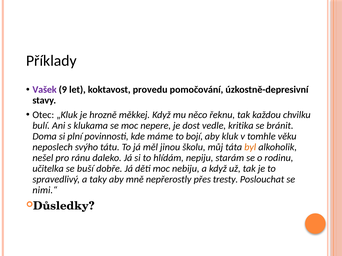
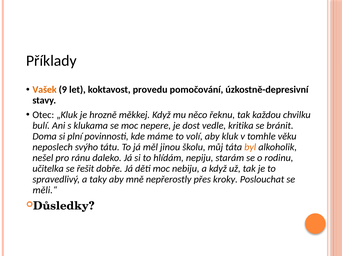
Vašek colour: purple -> orange
bojí: bojí -> volí
buší: buší -> řešit
tresty: tresty -> kroky
nimi.“: nimi.“ -> měli.“
